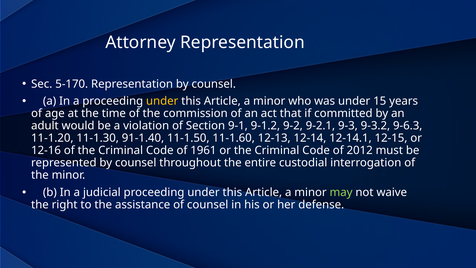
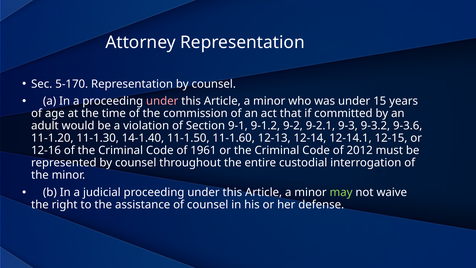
under at (162, 101) colour: yellow -> pink
9-6.3: 9-6.3 -> 9-3.6
91-1.40: 91-1.40 -> 14-1.40
